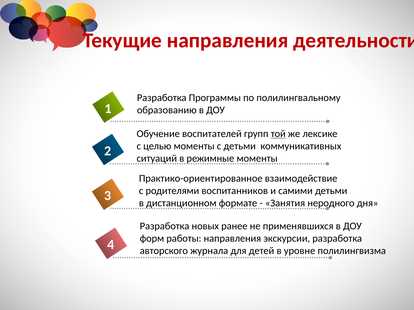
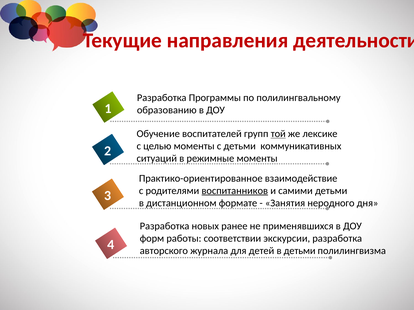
воспитанников underline: none -> present
работы направления: направления -> соответствии
в уровне: уровне -> детьми
